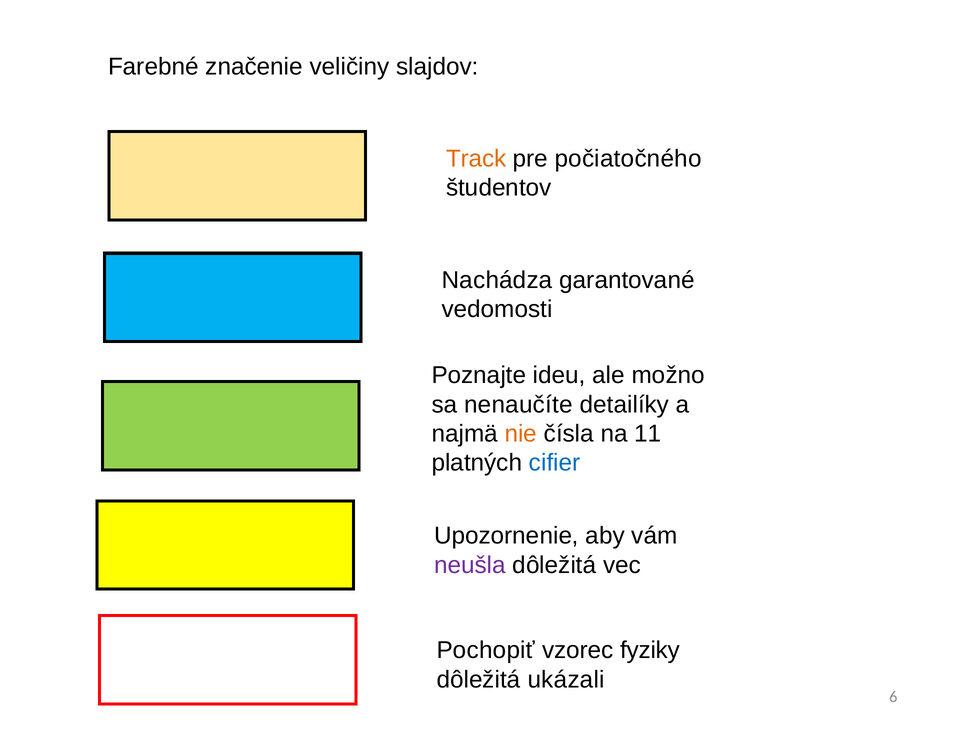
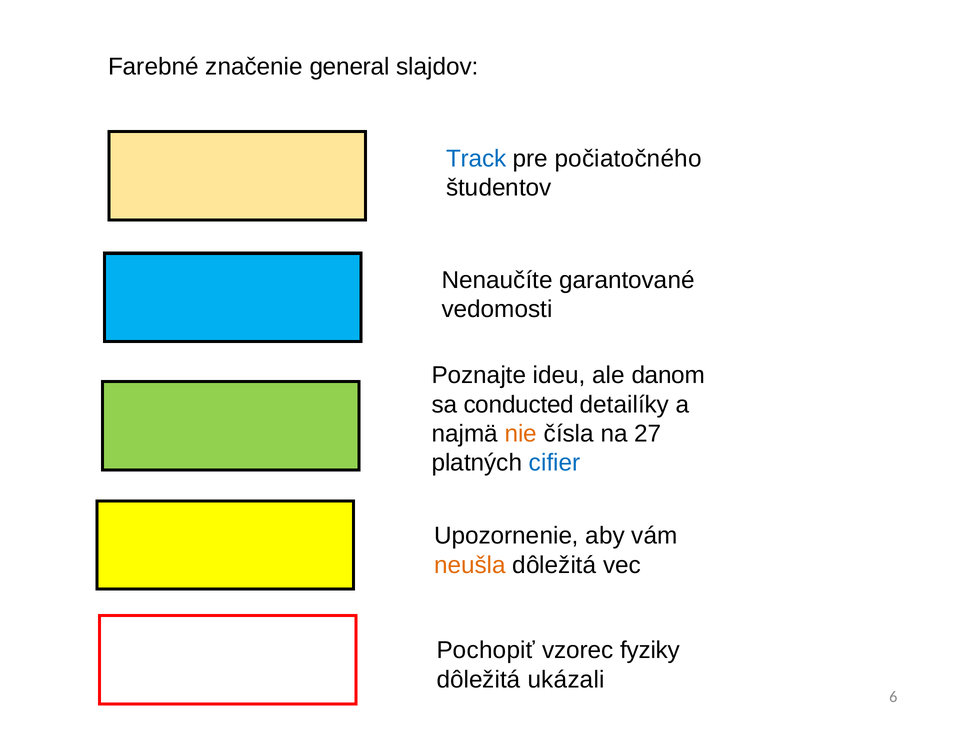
veličiny: veličiny -> general
Track colour: orange -> blue
Nachádza: Nachádza -> Nenaučíte
možno: možno -> danom
nenaučíte: nenaučíte -> conducted
11: 11 -> 27
neušla colour: purple -> orange
